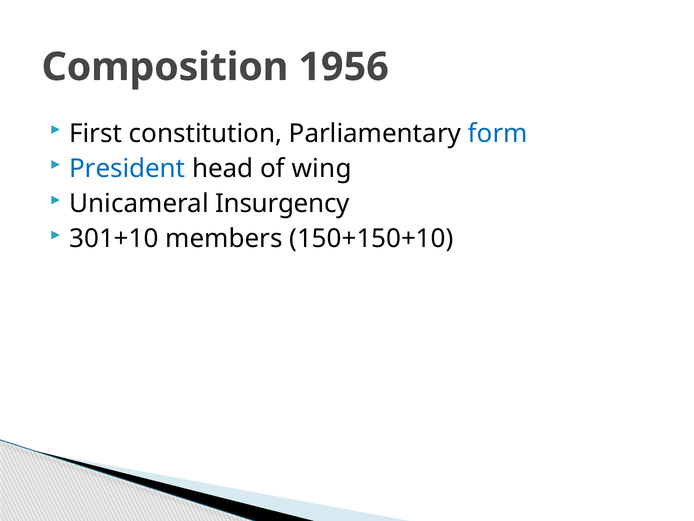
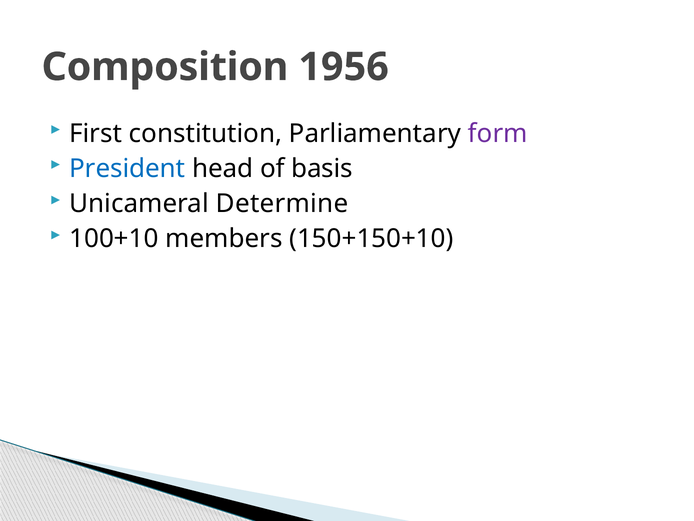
form colour: blue -> purple
wing: wing -> basis
Insurgency: Insurgency -> Determine
301+10: 301+10 -> 100+10
